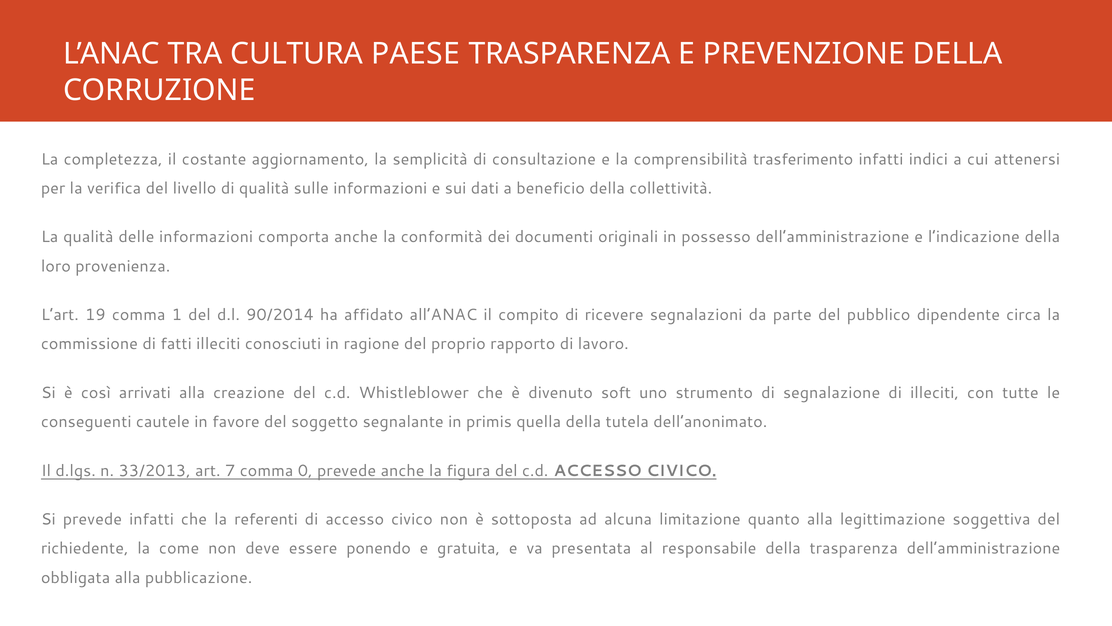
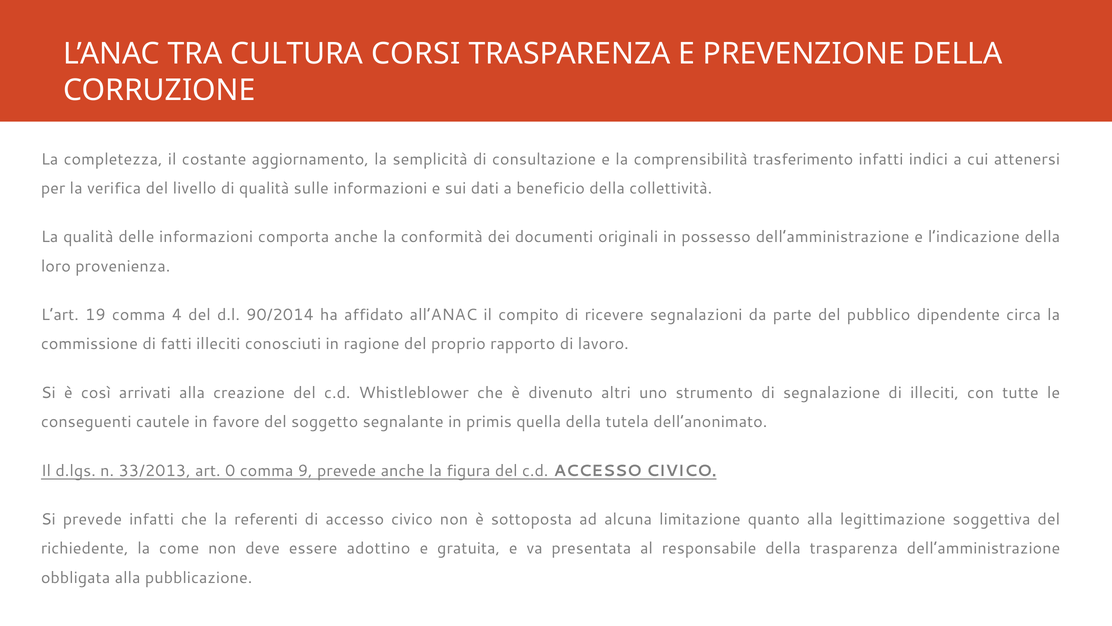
PAESE: PAESE -> CORSI
1: 1 -> 4
soft: soft -> altri
7: 7 -> 0
0: 0 -> 9
ponendo: ponendo -> adottino
